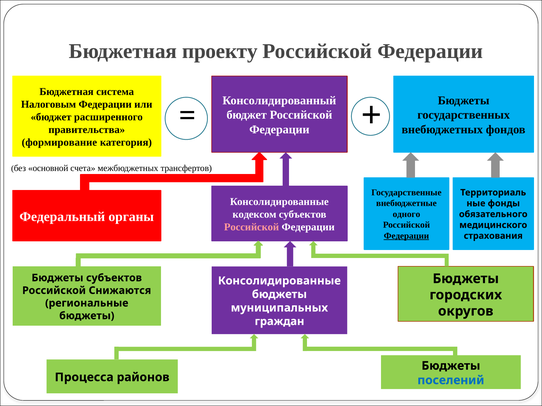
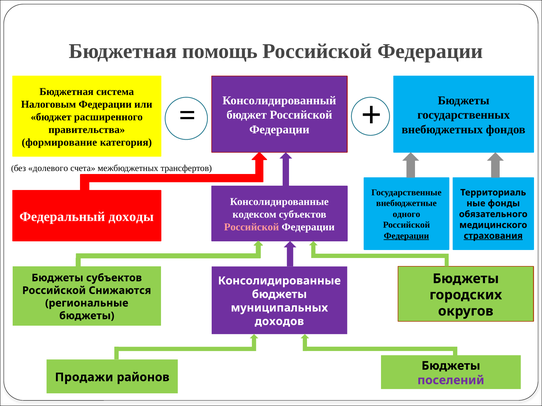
проекту: проекту -> помощь
основной: основной -> долевого
органы: органы -> доходы
страхования underline: none -> present
граждан: граждан -> доходов
Процесса: Процесса -> Продажи
поселений colour: blue -> purple
